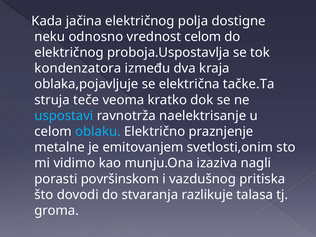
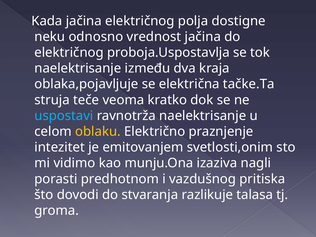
vrednost celom: celom -> jačina
kondenzatora at (78, 68): kondenzatora -> naelektrisanje
oblaku colour: light blue -> yellow
metalne: metalne -> intezitet
površinskom: površinskom -> predhotnom
